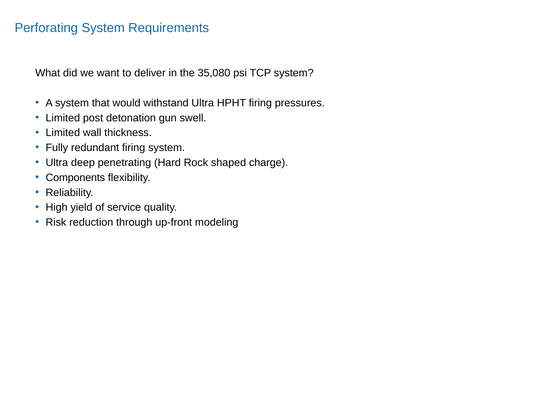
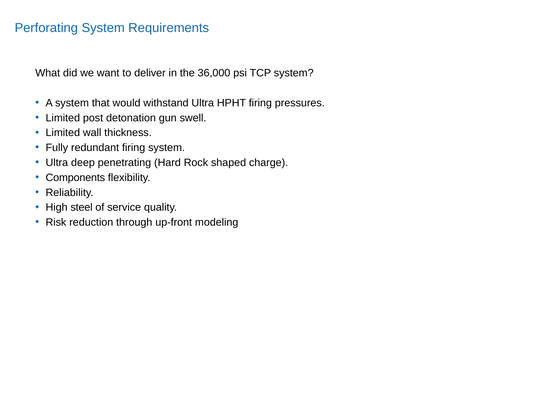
35,080: 35,080 -> 36,000
yield: yield -> steel
